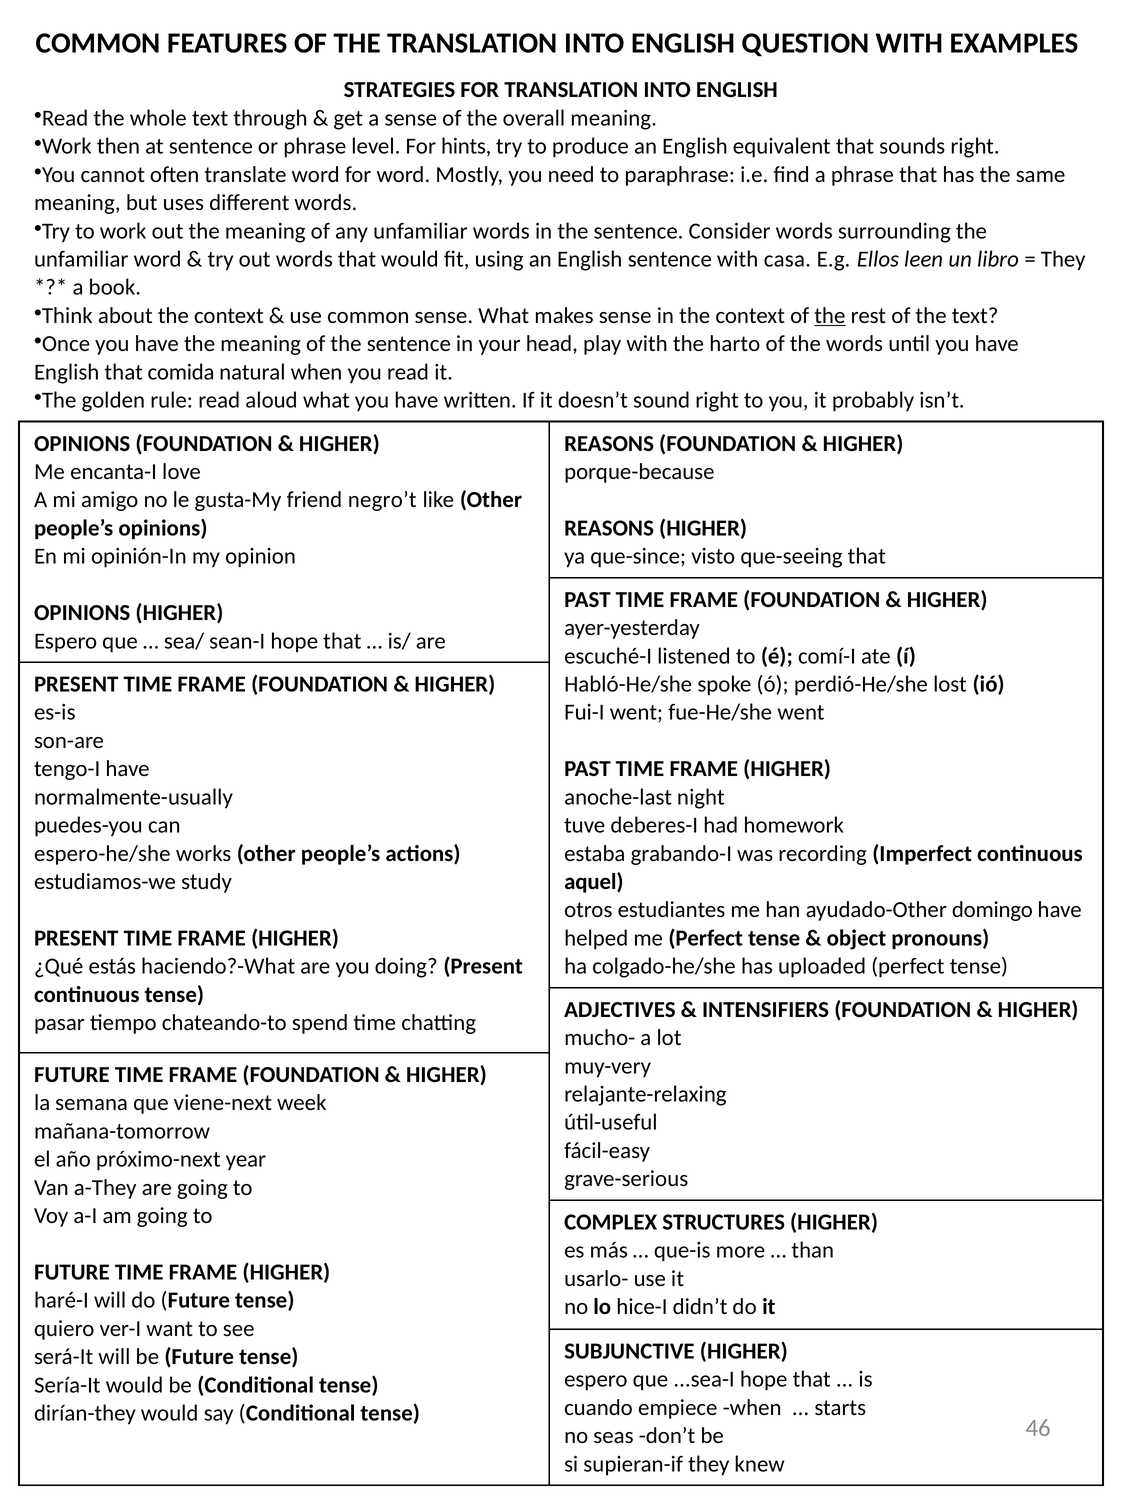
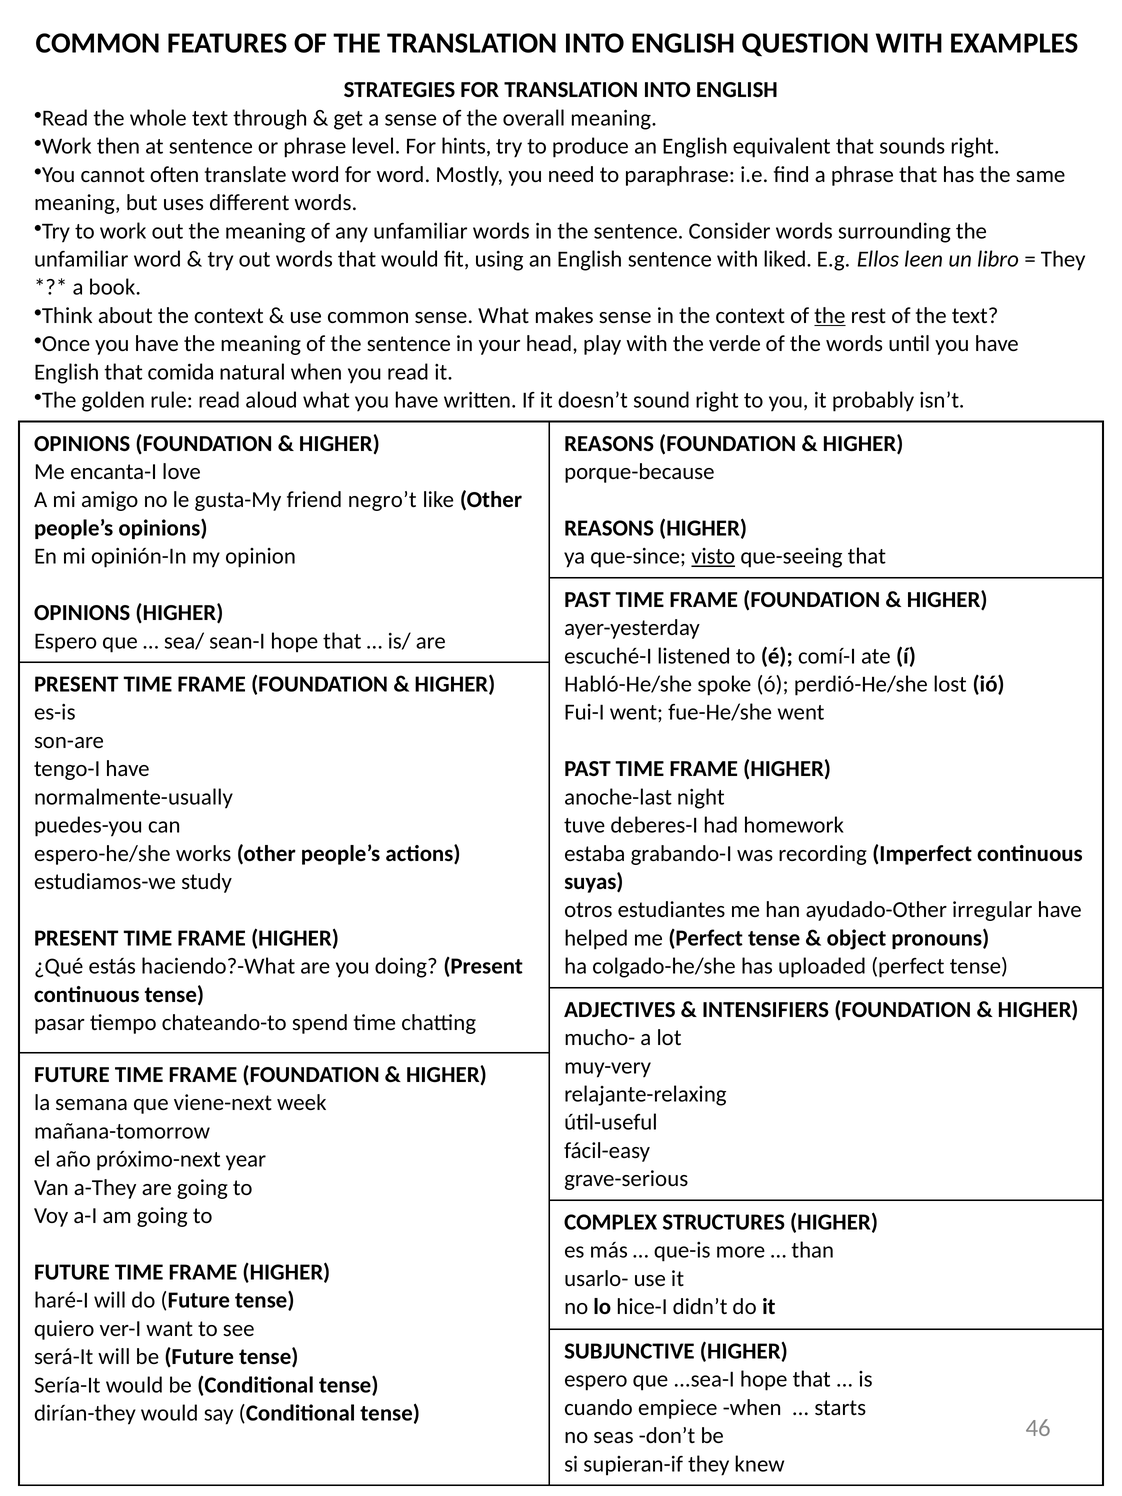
casa: casa -> liked
harto: harto -> verde
visto underline: none -> present
aquel: aquel -> suyas
domingo: domingo -> irregular
